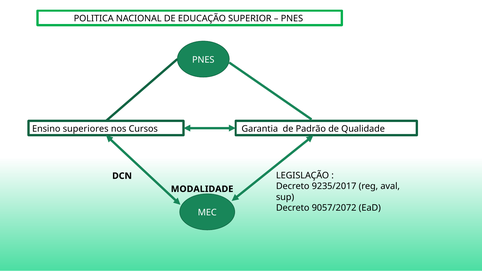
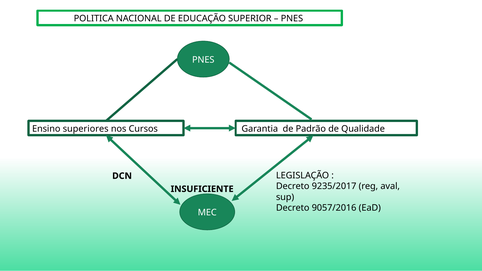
MODALIDADE: MODALIDADE -> INSUFICIENTE
9057/2072: 9057/2072 -> 9057/2016
